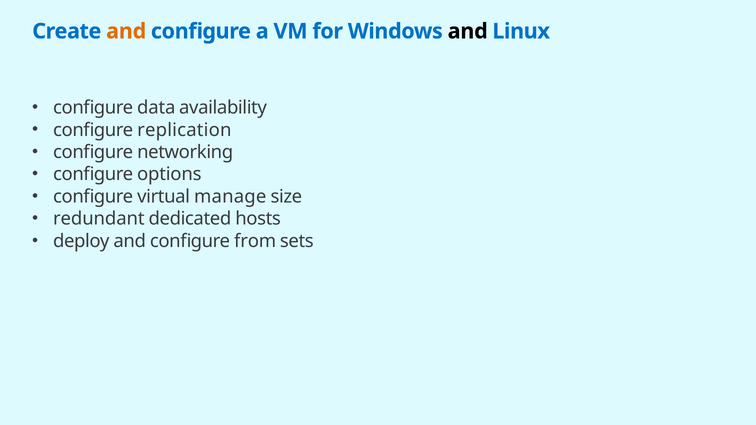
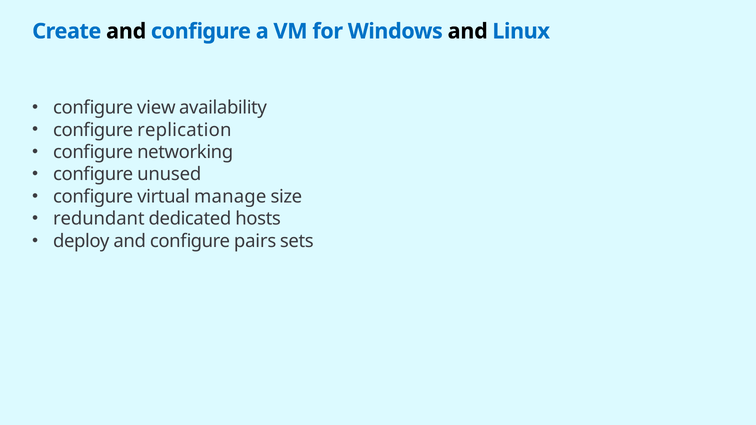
and at (126, 31) colour: orange -> black
data: data -> view
options: options -> unused
from: from -> pairs
